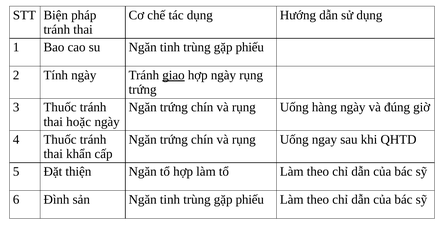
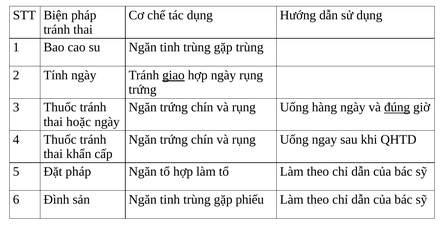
phiếu at (250, 47): phiếu -> trùng
đúng underline: none -> present
Đặt thiện: thiện -> pháp
